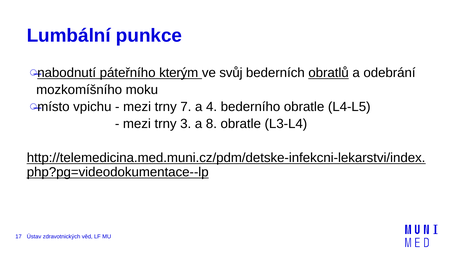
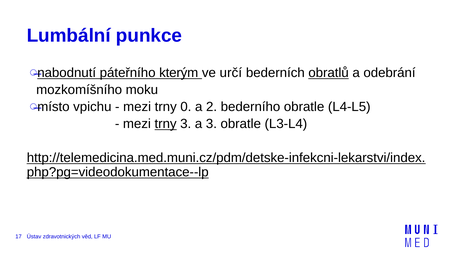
svůj: svůj -> určí
7: 7 -> 0
4: 4 -> 2
trny at (166, 124) underline: none -> present
a 8: 8 -> 3
